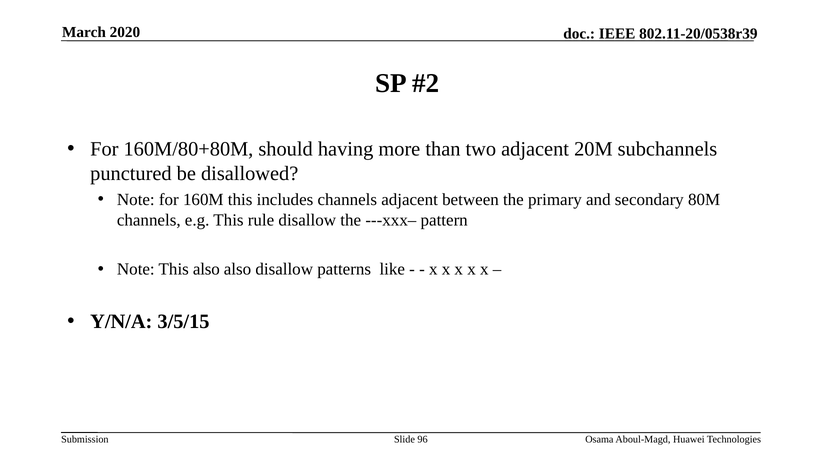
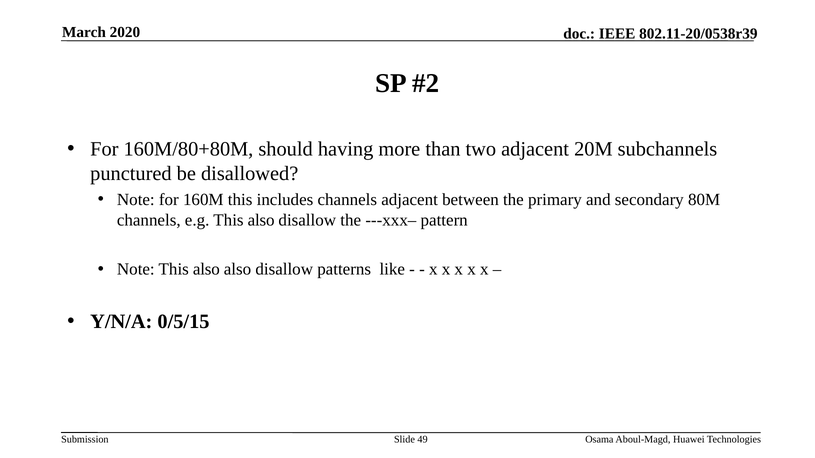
e.g This rule: rule -> also
3/5/15: 3/5/15 -> 0/5/15
96: 96 -> 49
